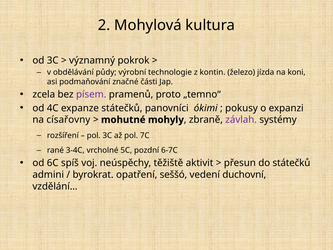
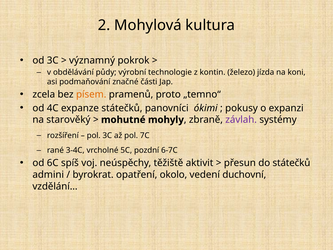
písem colour: purple -> orange
císařovny: císařovny -> starověký
seššó: seššó -> okolo
